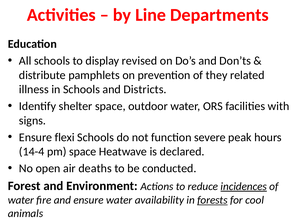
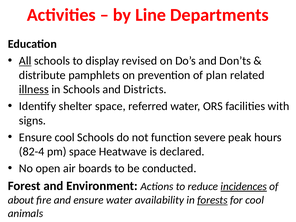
All underline: none -> present
they: they -> plan
illness underline: none -> present
outdoor: outdoor -> referred
Ensure flexi: flexi -> cool
14-4: 14-4 -> 82-4
deaths: deaths -> boards
water at (21, 200): water -> about
